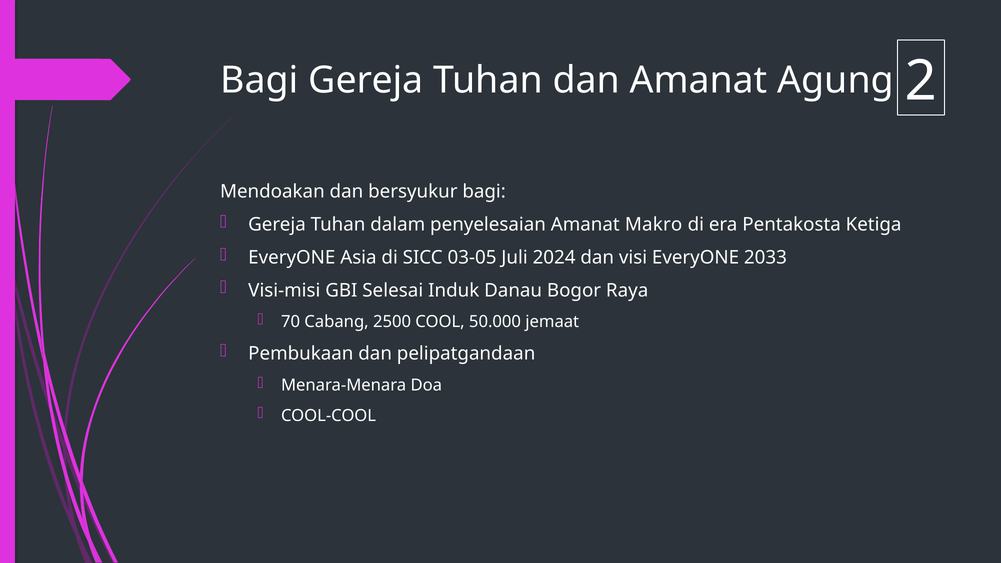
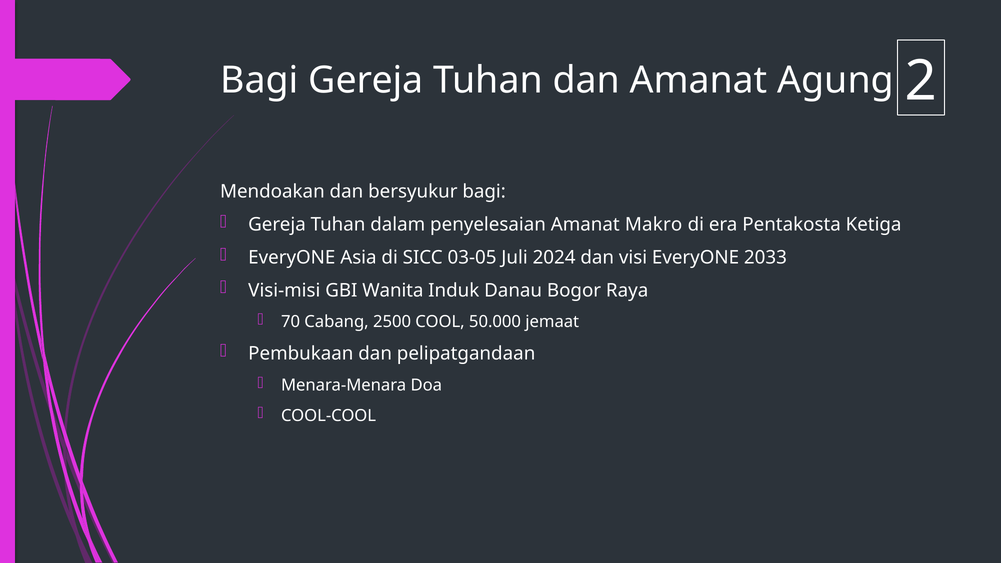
Selesai: Selesai -> Wanita
